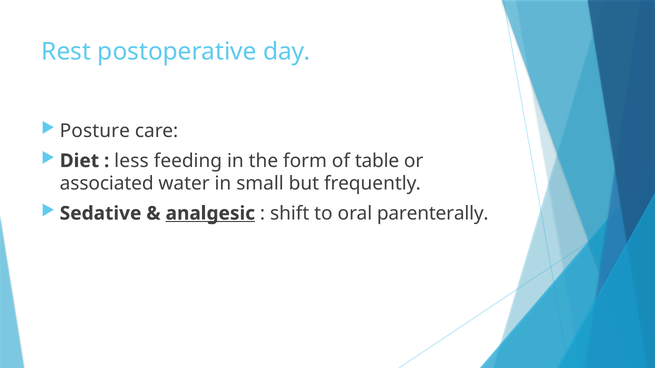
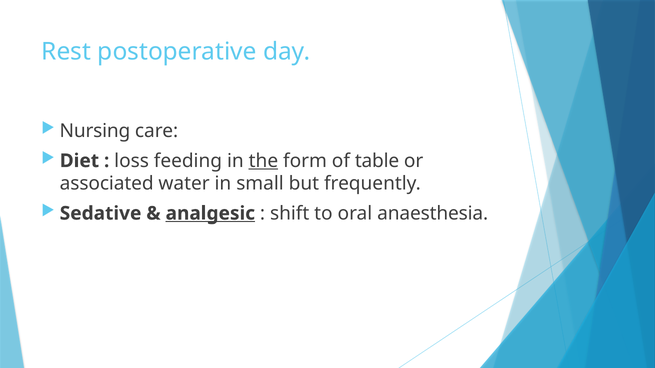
Posture: Posture -> Nursing
less: less -> loss
the underline: none -> present
parenterally: parenterally -> anaesthesia
